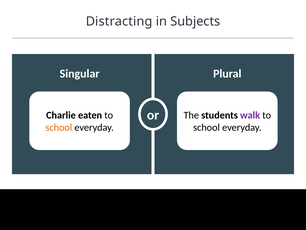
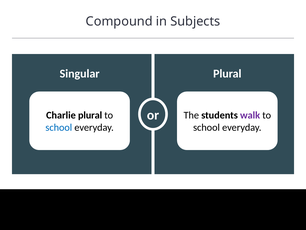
Distracting: Distracting -> Compound
Charlie eaten: eaten -> plural
school at (59, 127) colour: orange -> blue
